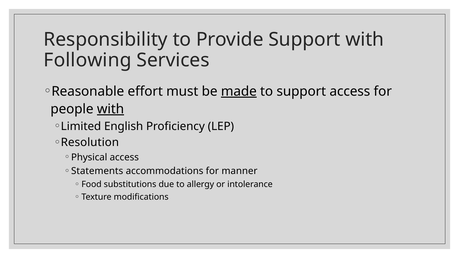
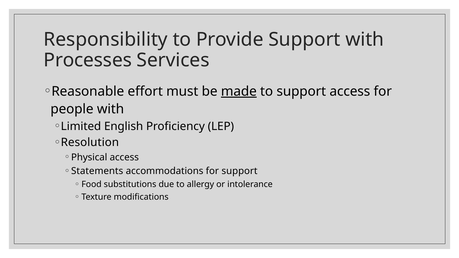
Following: Following -> Processes
with at (111, 109) underline: present -> none
for manner: manner -> support
